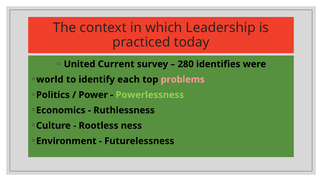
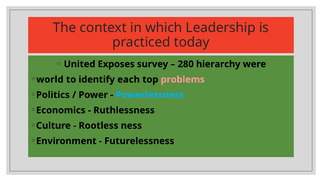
Current: Current -> Exposes
identifies: identifies -> hierarchy
Powerlessness colour: light green -> light blue
